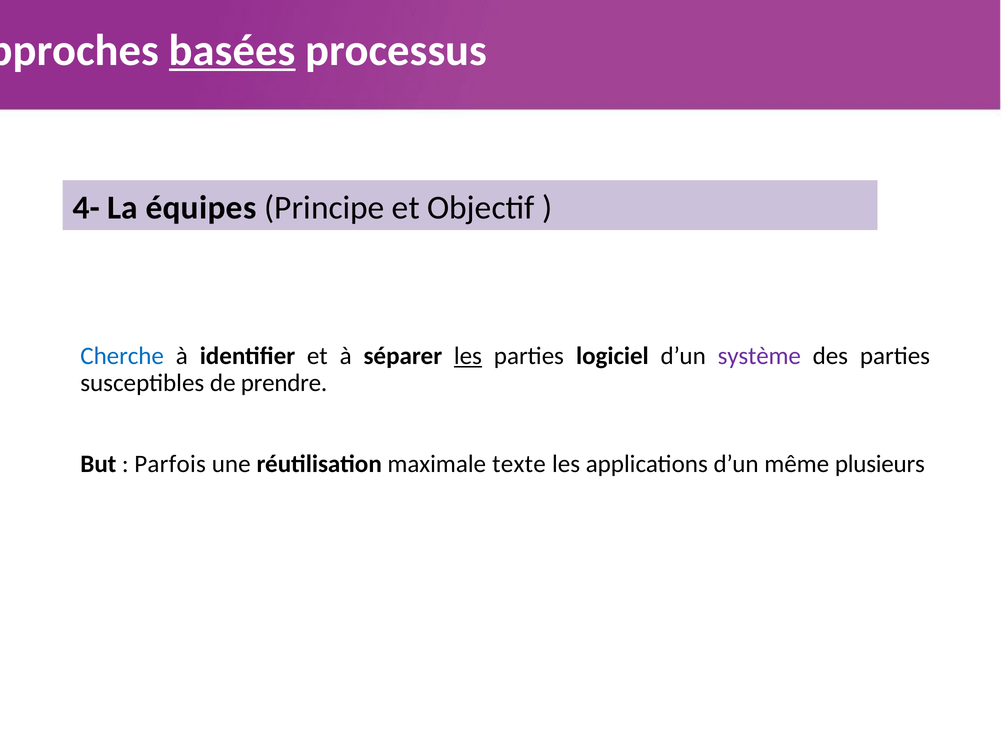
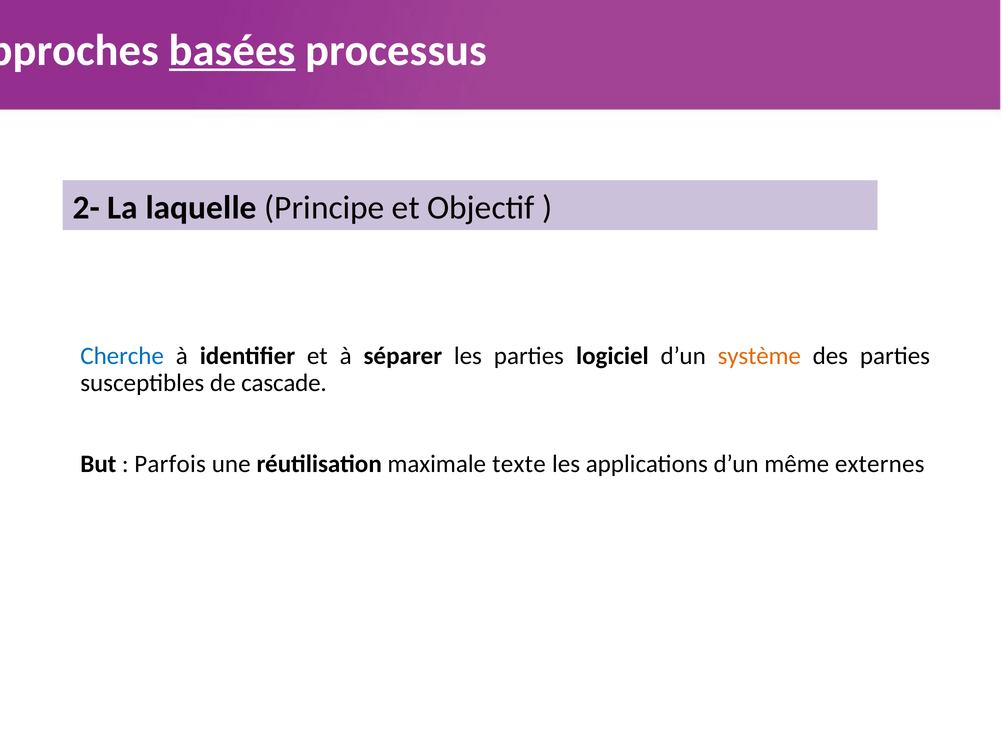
4-: 4- -> 2-
équipes: équipes -> laquelle
les at (468, 356) underline: present -> none
système colour: purple -> orange
prendre: prendre -> cascade
plusieurs: plusieurs -> externes
